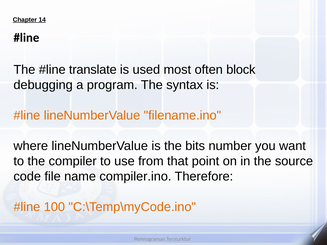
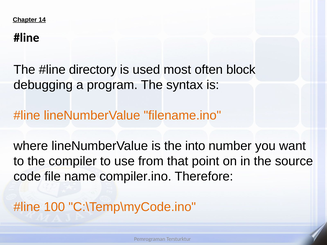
translate: translate -> directory
bits: bits -> into
